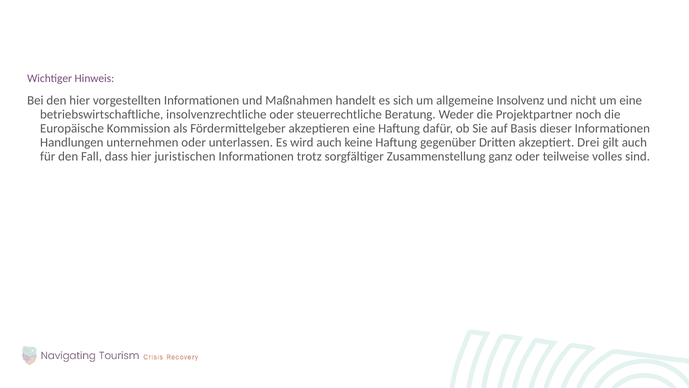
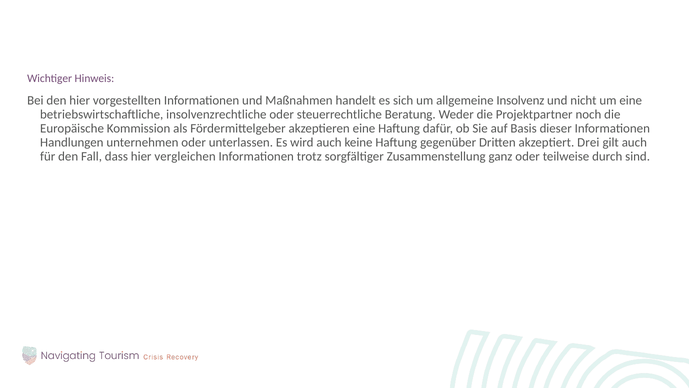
juristischen: juristischen -> vergleichen
volles: volles -> durch
